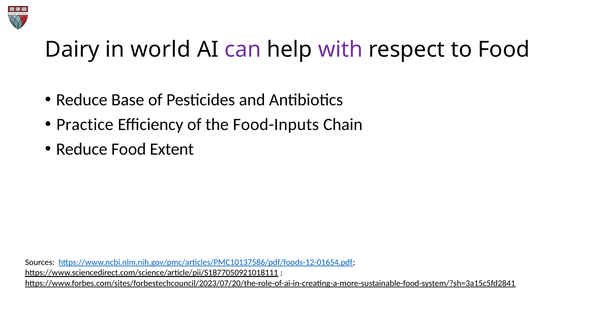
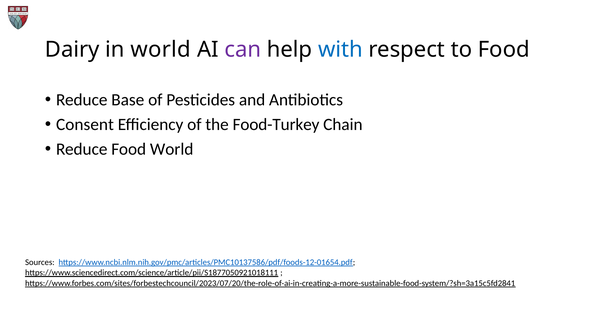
with colour: purple -> blue
Practice: Practice -> Consent
Food-Inputs: Food-Inputs -> Food-Turkey
Food Extent: Extent -> World
